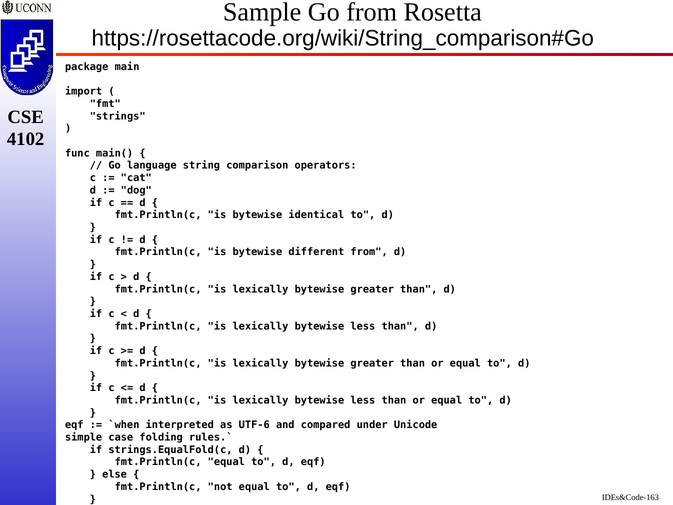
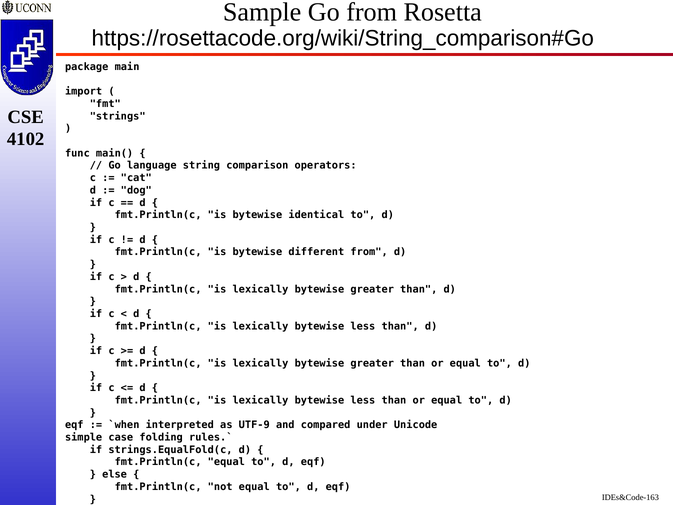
UTF-6: UTF-6 -> UTF-9
